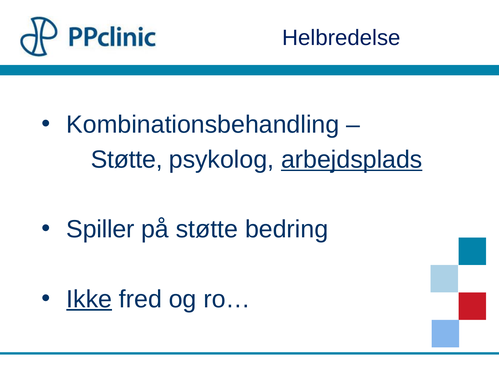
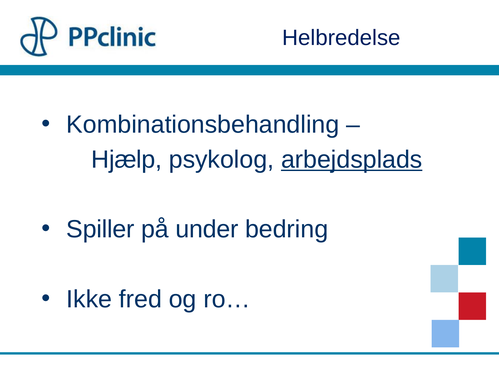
Støtte at (127, 160): Støtte -> Hjælp
på støtte: støtte -> under
Ikke underline: present -> none
